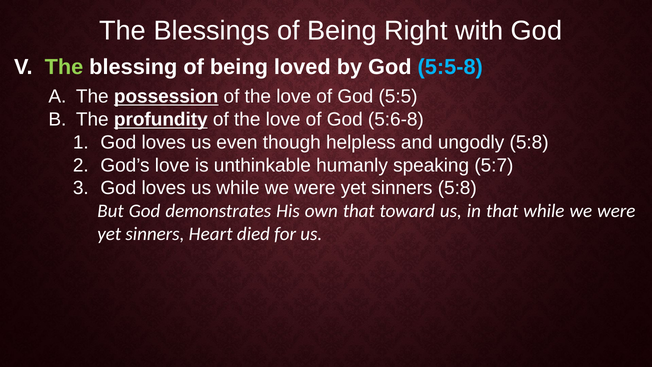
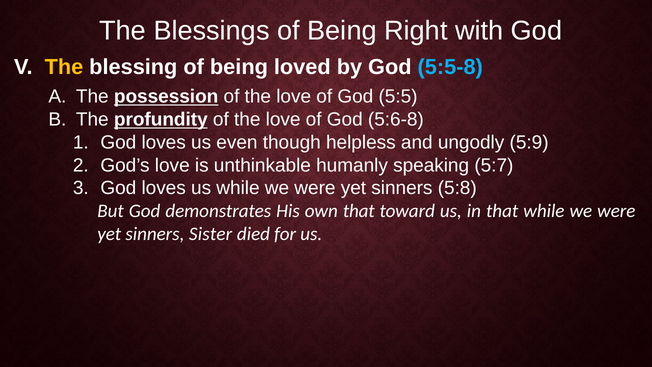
The at (64, 67) colour: light green -> yellow
ungodly 5:8: 5:8 -> 5:9
Heart: Heart -> Sister
